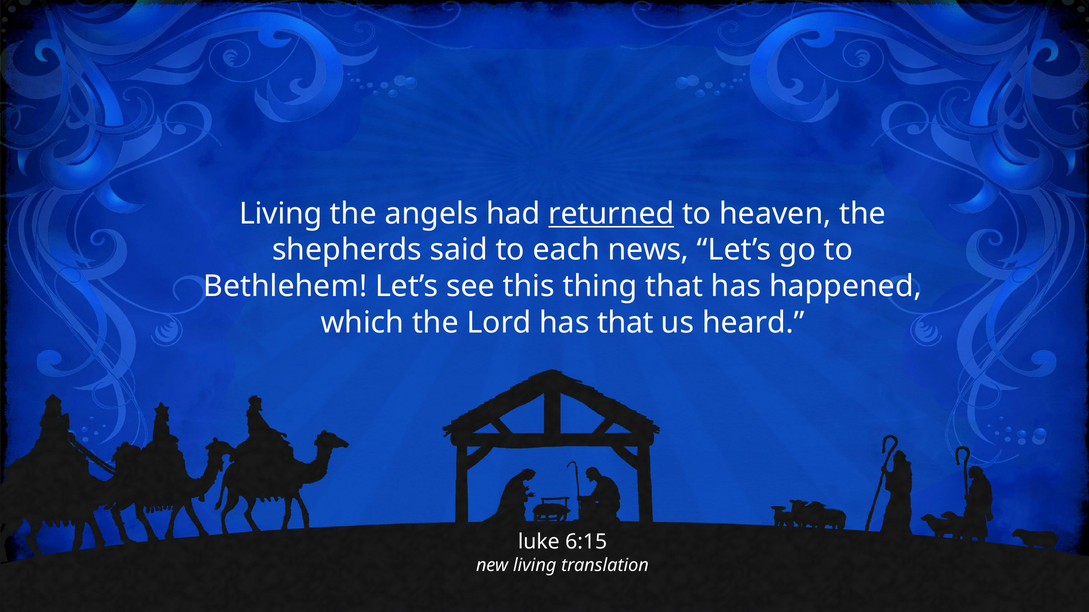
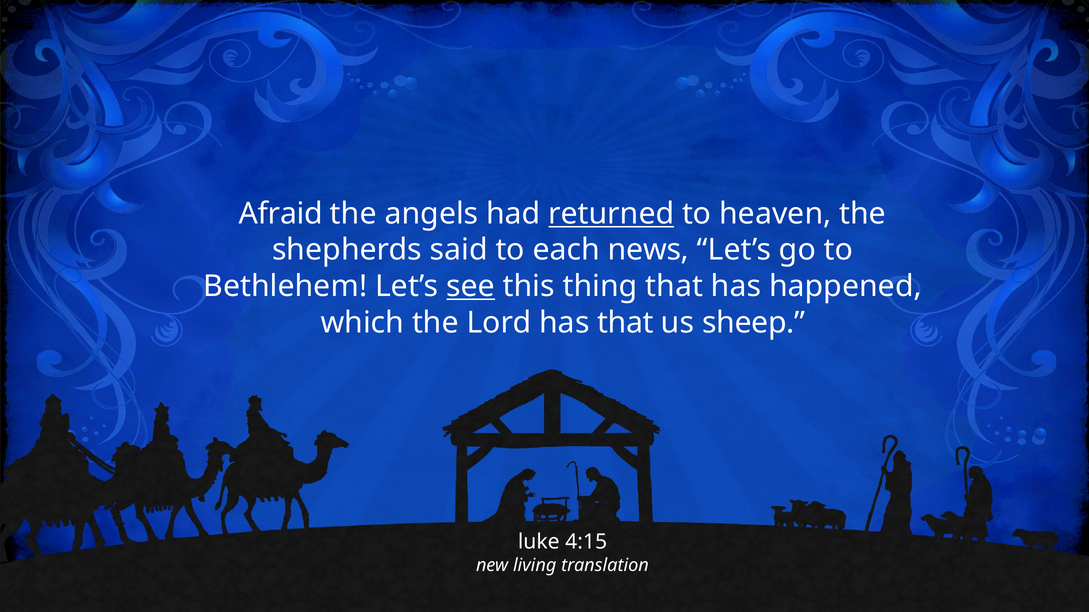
Living at (281, 214): Living -> Afraid
see underline: none -> present
heard: heard -> sheep
6:15: 6:15 -> 4:15
